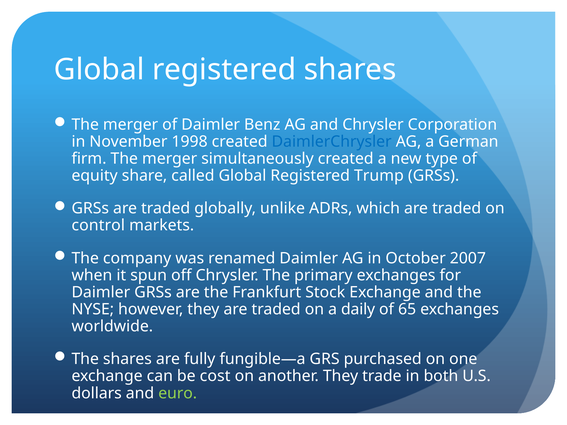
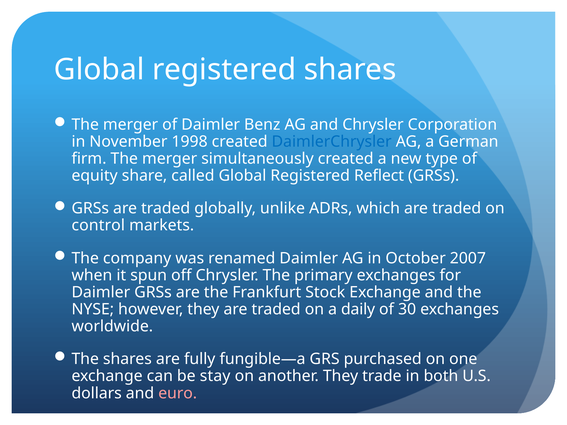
Trump: Trump -> Reflect
65: 65 -> 30
cost: cost -> stay
euro colour: light green -> pink
